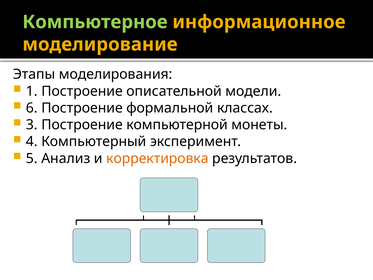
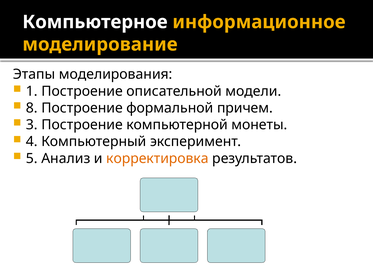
Компьютерное colour: light green -> white
6: 6 -> 8
классах: классах -> причем
